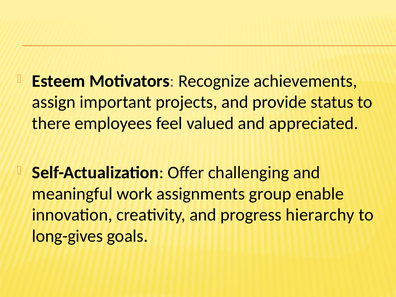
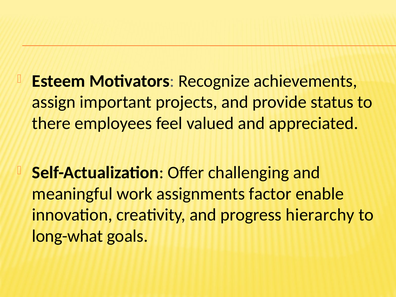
group: group -> factor
long-gives: long-gives -> long-what
